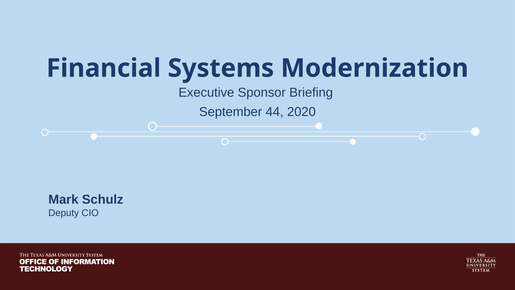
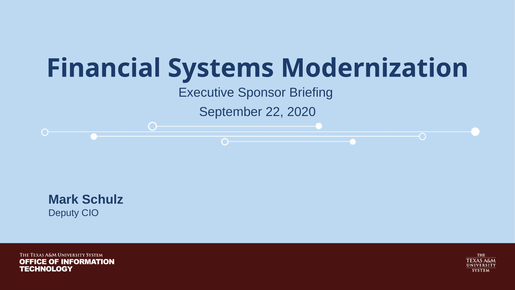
44: 44 -> 22
